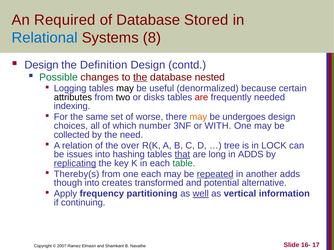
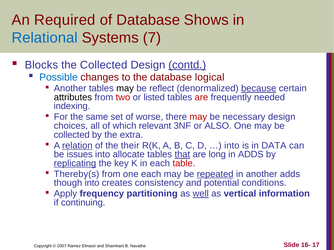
Stored: Stored -> Shows
8: 8 -> 7
Design at (41, 65): Design -> Blocks
the Definition: Definition -> Collected
contd underline: none -> present
Possible colour: green -> blue
the at (140, 77) underline: present -> none
nested: nested -> logical
Logging at (70, 89): Logging -> Another
useful: useful -> reflect
because underline: none -> present
two colour: black -> red
disks: disks -> listed
may at (198, 117) colour: orange -> red
undergoes: undergoes -> necessary
number: number -> relevant
WITH: WITH -> ALSO
need: need -> extra
relation underline: none -> present
over: over -> their
tree at (232, 146): tree -> into
LOCK: LOCK -> DATA
hashing: hashing -> allocate
table colour: green -> red
transformed: transformed -> consistency
alternative: alternative -> conditions
